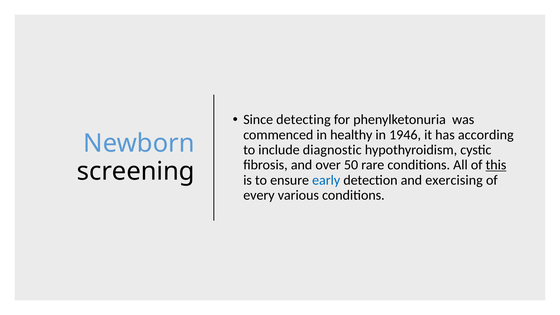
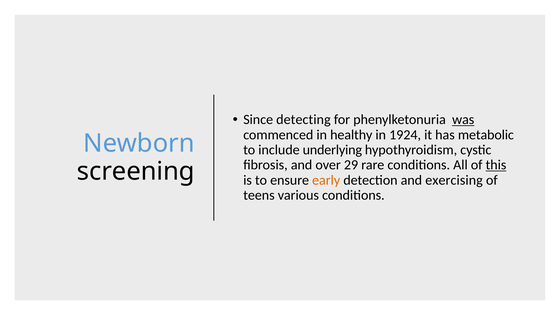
was underline: none -> present
1946: 1946 -> 1924
according: according -> metabolic
diagnostic: diagnostic -> underlying
50: 50 -> 29
early colour: blue -> orange
every: every -> teens
